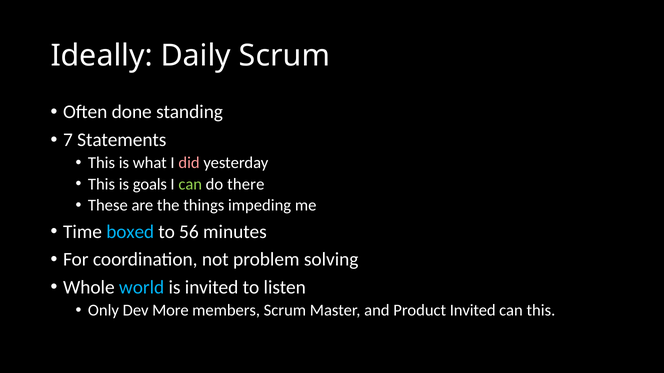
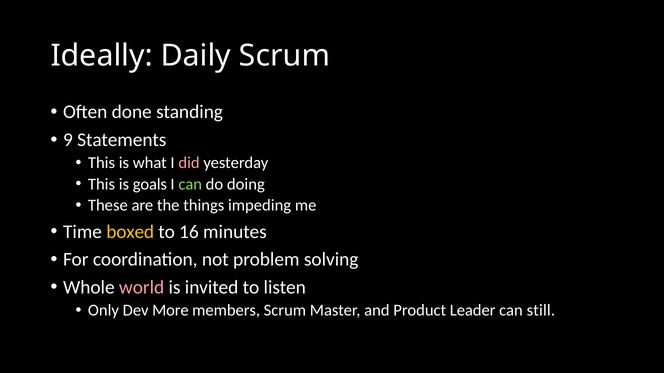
7: 7 -> 9
there: there -> doing
boxed colour: light blue -> yellow
56: 56 -> 16
world colour: light blue -> pink
Product Invited: Invited -> Leader
can this: this -> still
